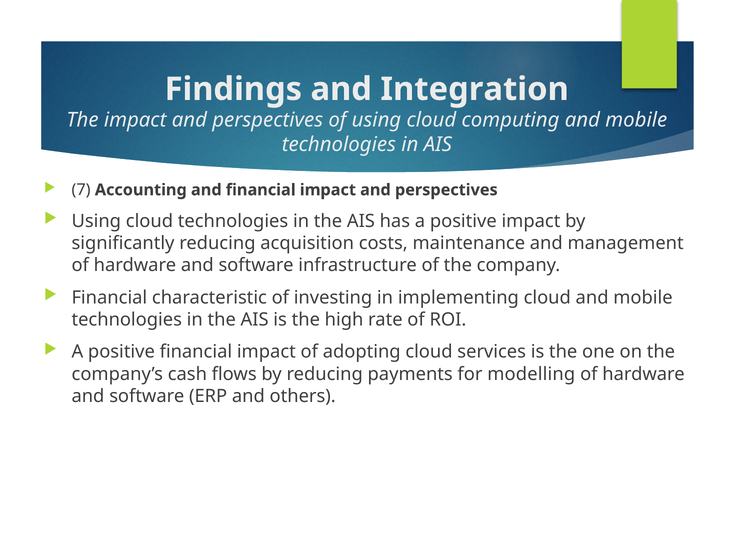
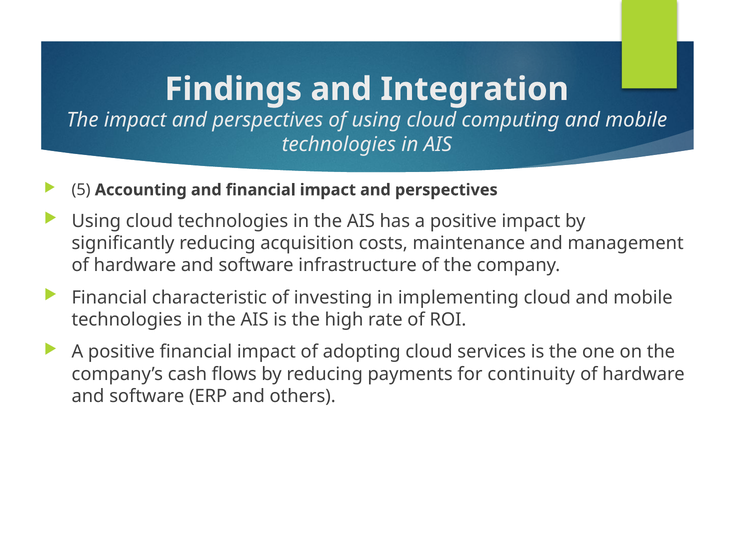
7: 7 -> 5
modelling: modelling -> continuity
